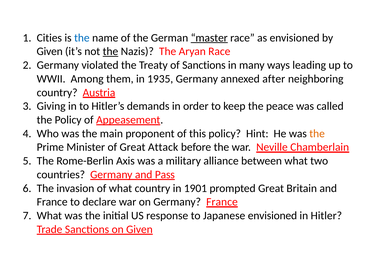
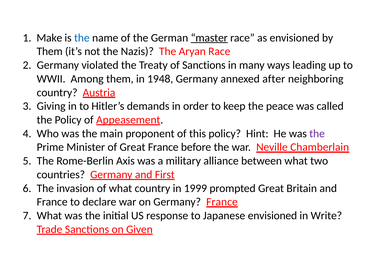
Cities: Cities -> Make
Given at (50, 51): Given -> Them
the at (110, 51) underline: present -> none
1935: 1935 -> 1948
the at (317, 133) colour: orange -> purple
Great Attack: Attack -> France
Pass: Pass -> First
1901: 1901 -> 1999
Hitler: Hitler -> Write
